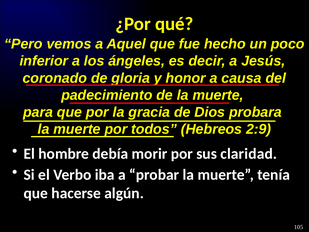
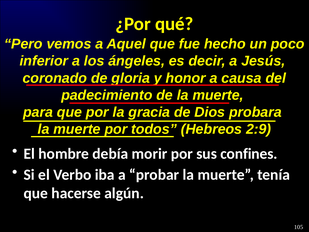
claridad: claridad -> confines
